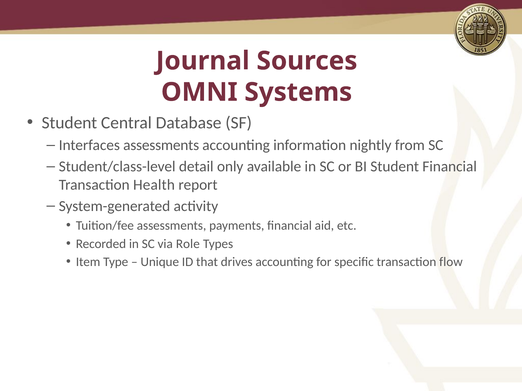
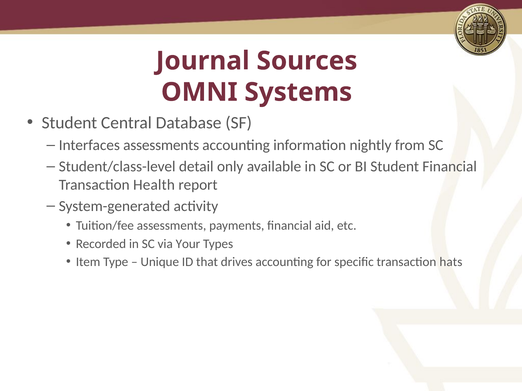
Role: Role -> Your
flow: flow -> hats
